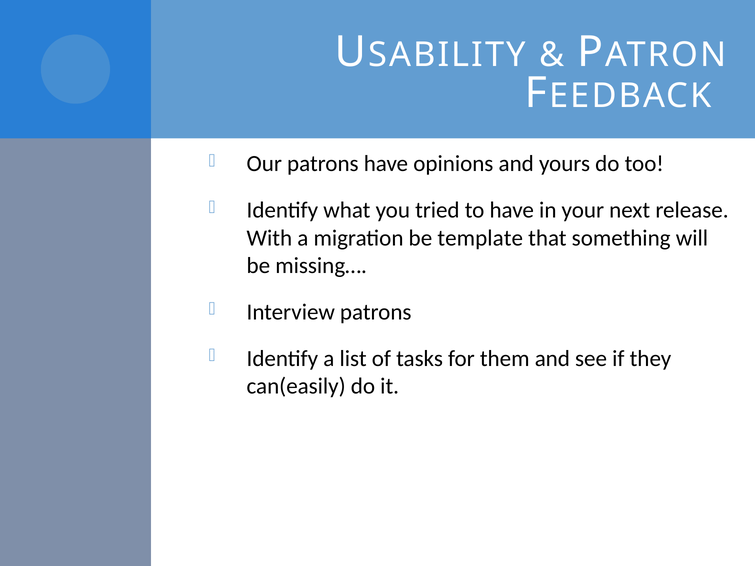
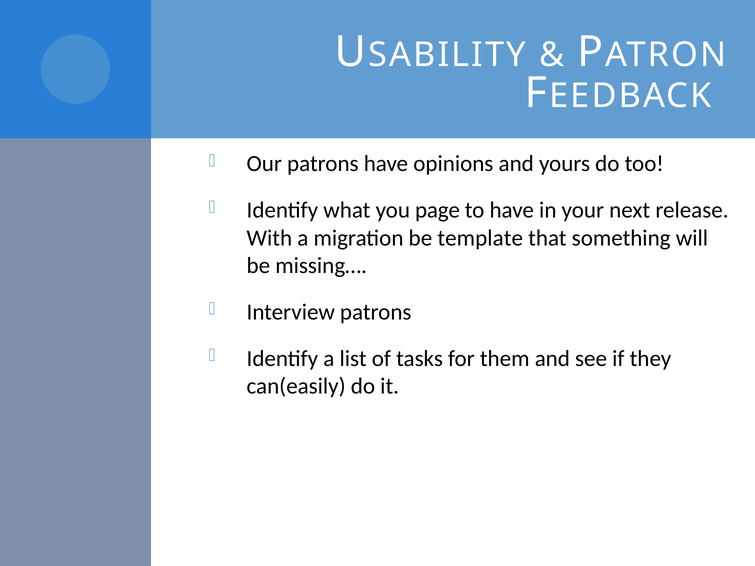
tried: tried -> page
